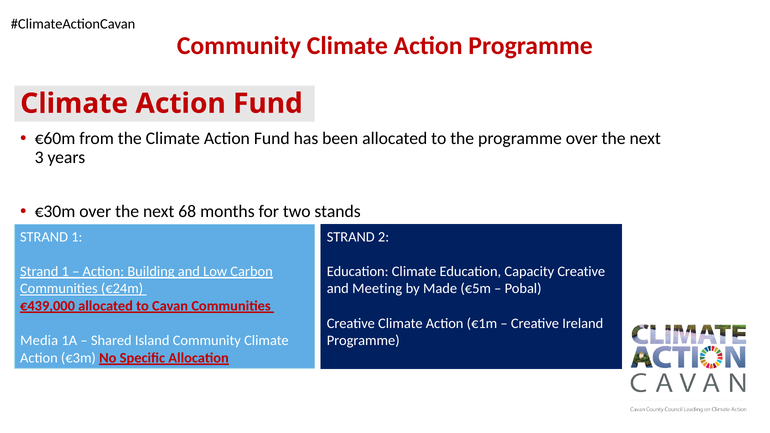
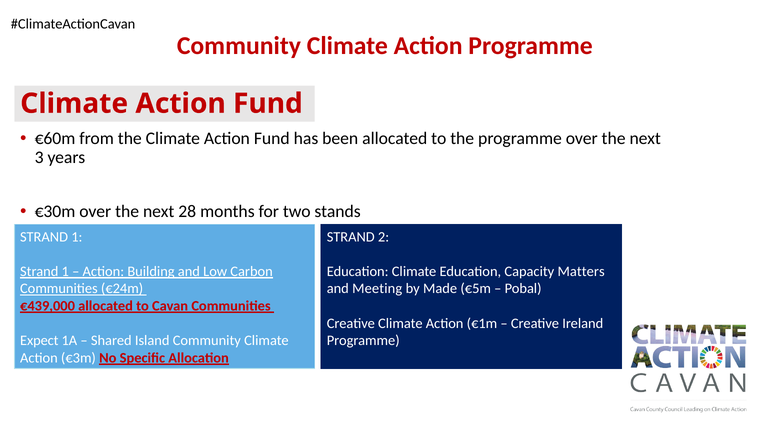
68: 68 -> 28
Capacity Creative: Creative -> Matters
Media: Media -> Expect
